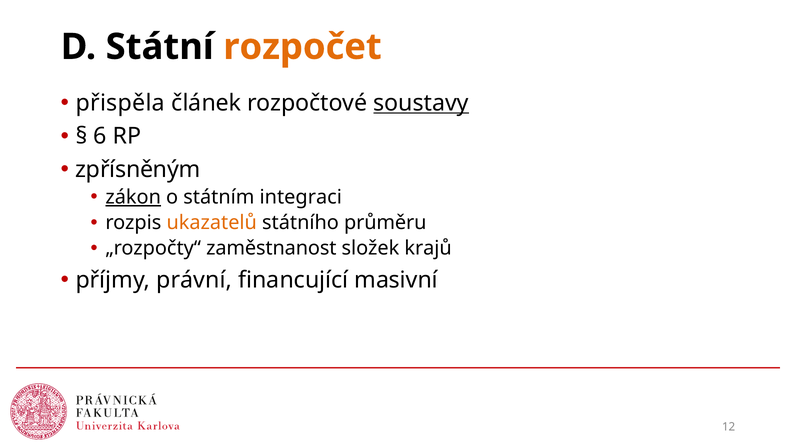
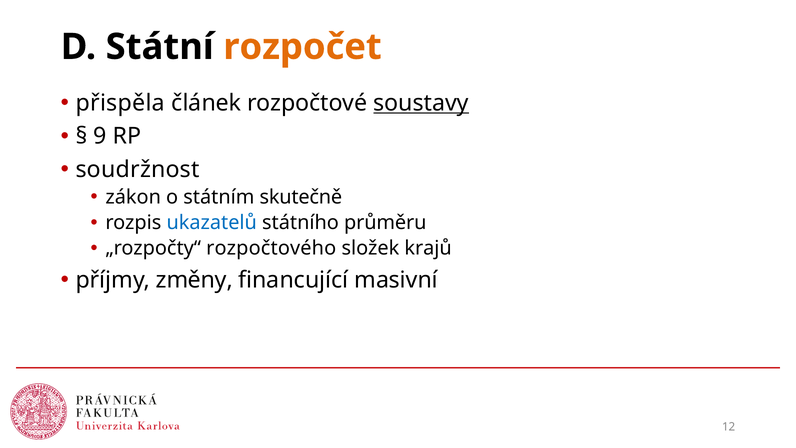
6: 6 -> 9
zpřísněným: zpřísněným -> soudržnost
zákon underline: present -> none
integraci: integraci -> skutečně
ukazatelů colour: orange -> blue
zaměstnanost: zaměstnanost -> rozpočtového
právní: právní -> změny
